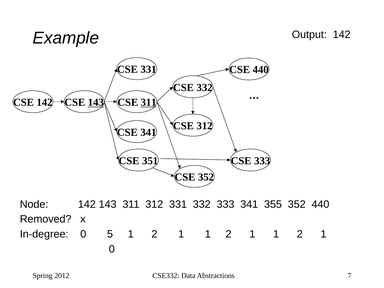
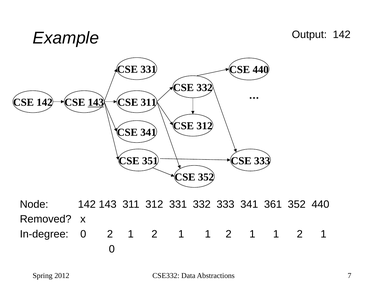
311 at (149, 102) underline: present -> none
355: 355 -> 361
0 5: 5 -> 2
